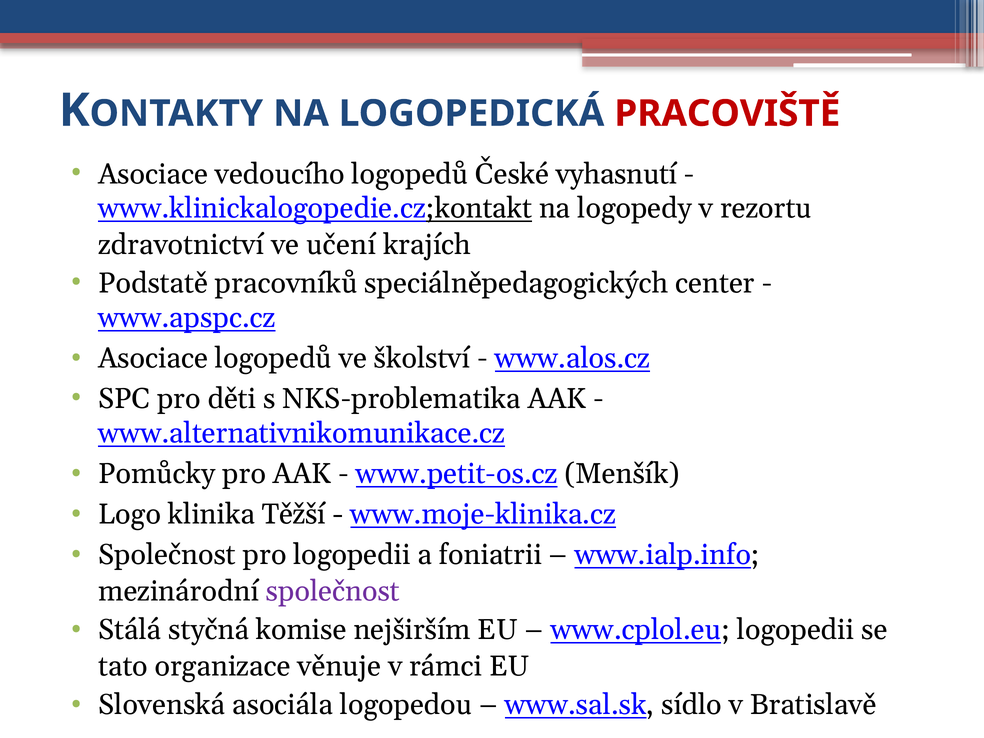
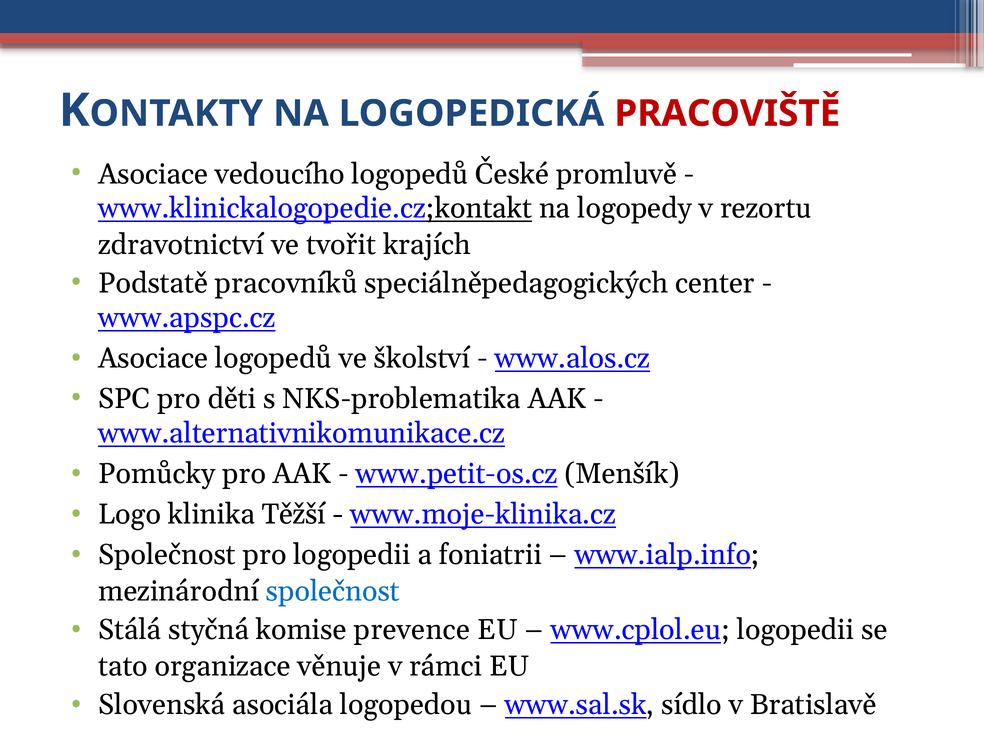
vyhasnutí: vyhasnutí -> promluvě
učení: učení -> tvořit
společnost at (333, 591) colour: purple -> blue
nejširším: nejširším -> prevence
